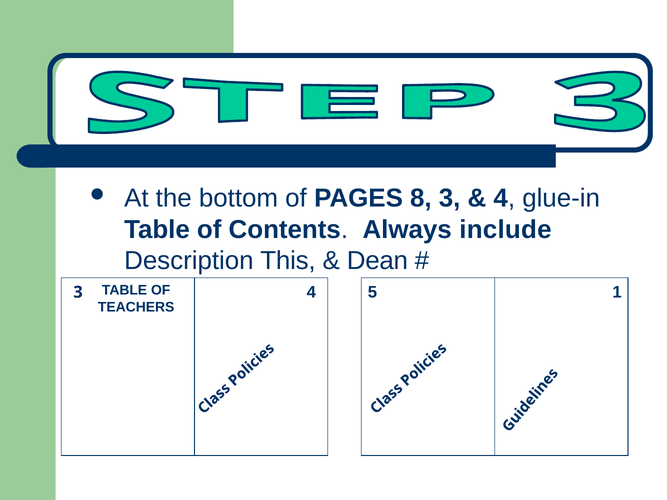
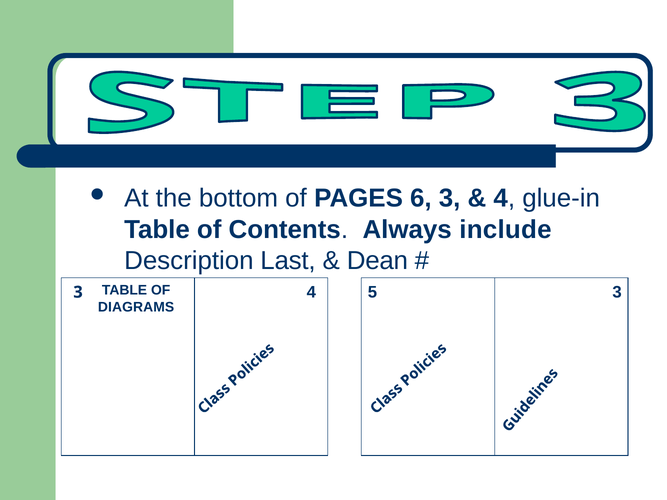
8: 8 -> 6
This: This -> Last
5 1: 1 -> 3
TEACHERS: TEACHERS -> DIAGRAMS
